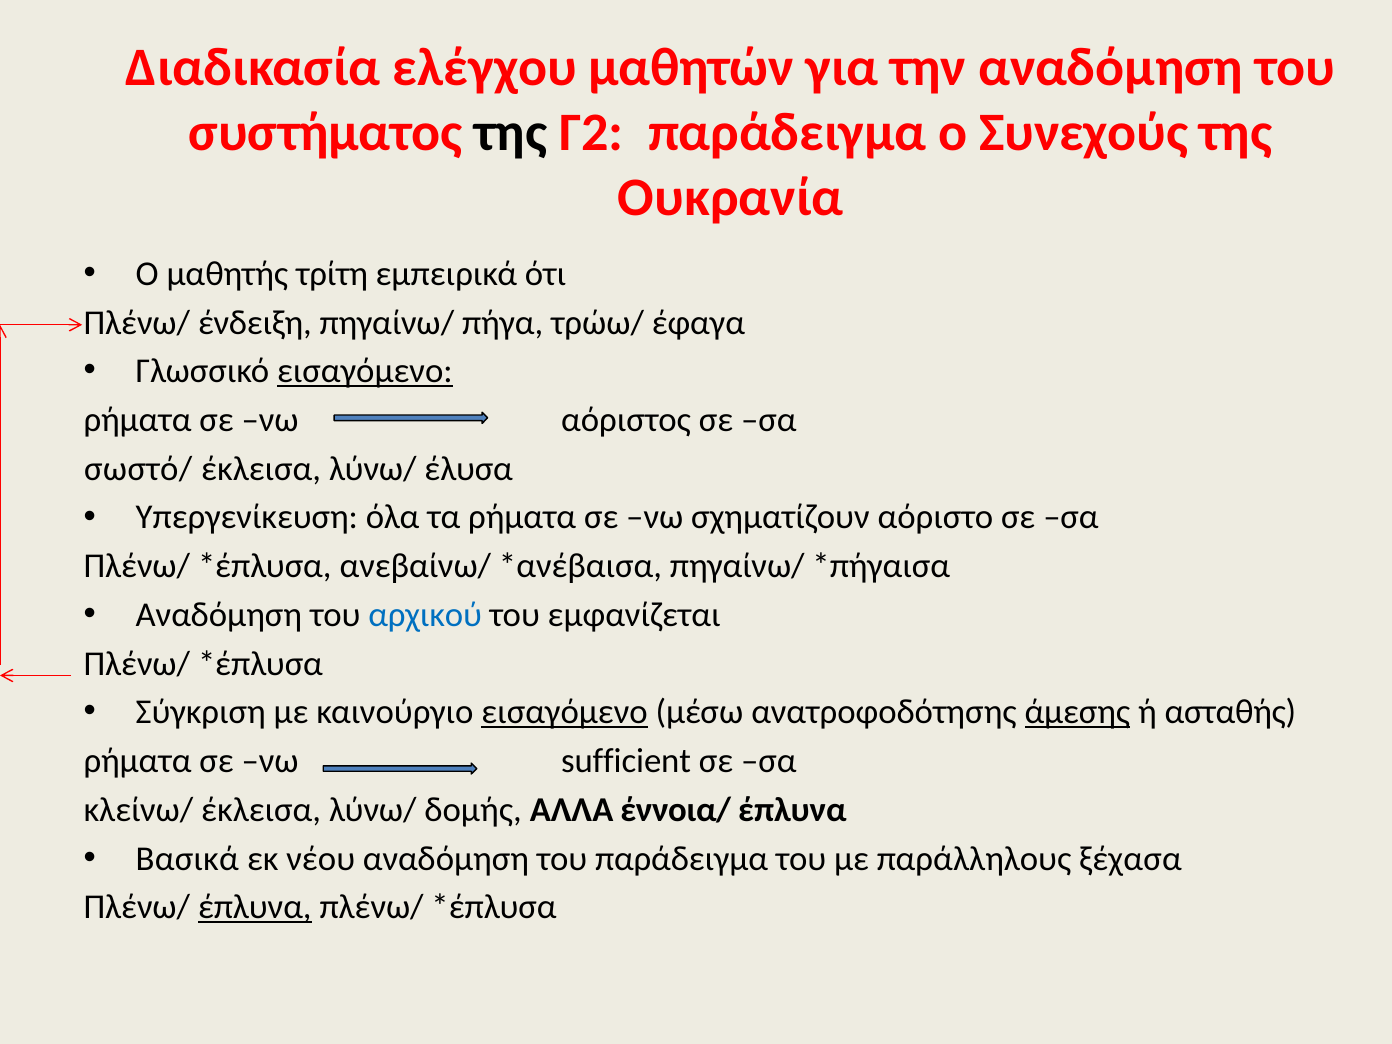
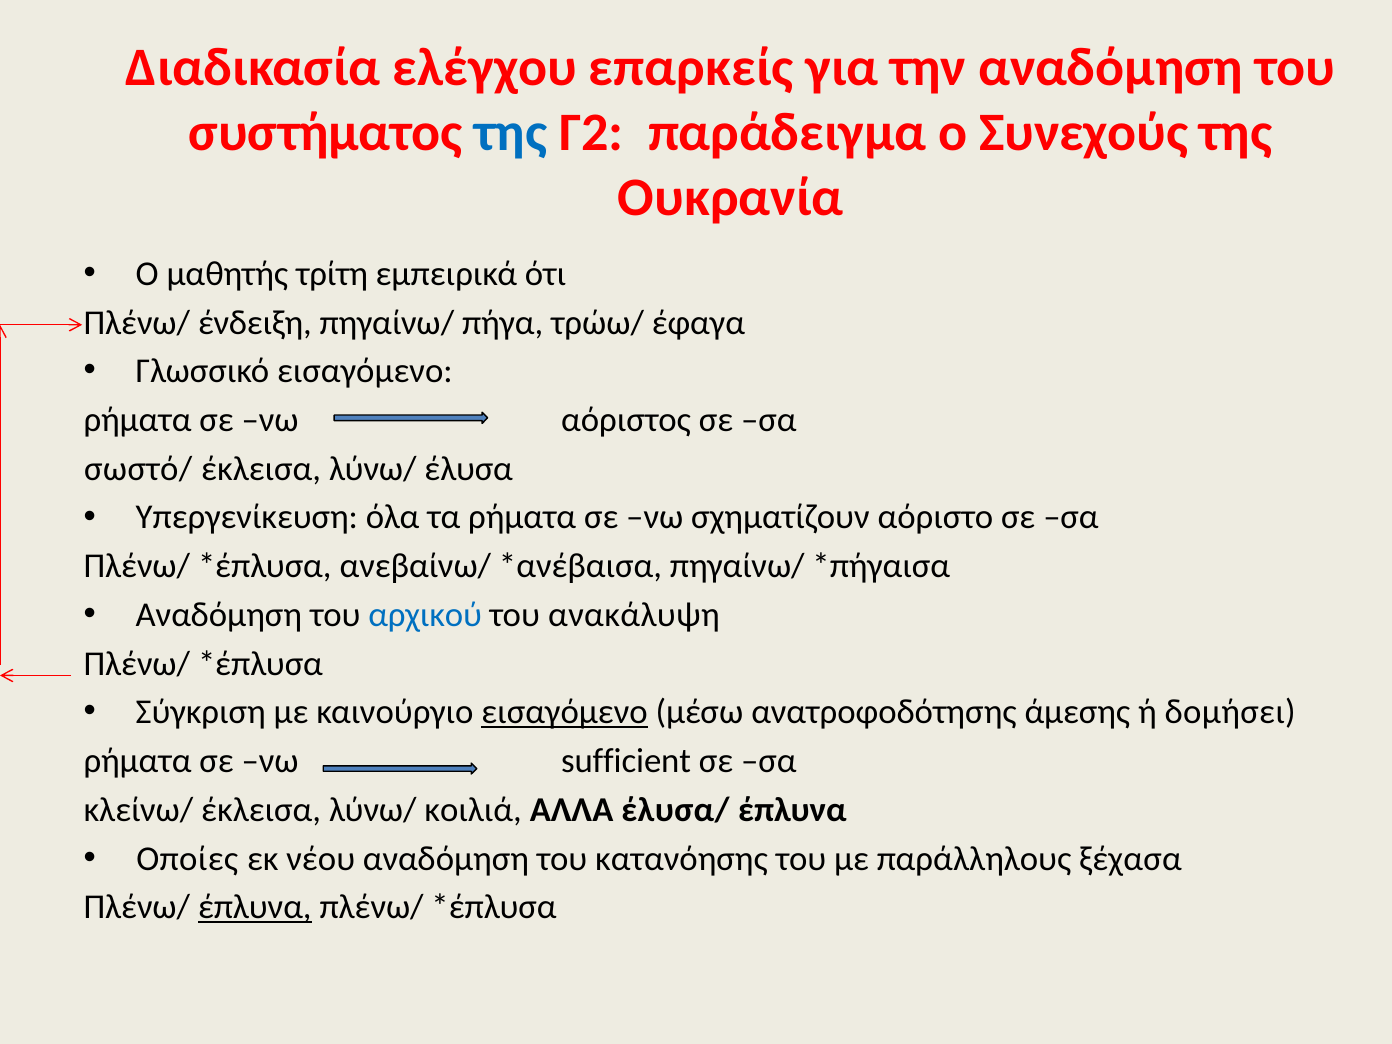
μαθητών: μαθητών -> επαρκείς
της at (511, 133) colour: black -> blue
εισαγόμενο at (365, 371) underline: present -> none
εμφανίζεται: εμφανίζεται -> ανακάλυψη
άμεσης underline: present -> none
ασταθής: ασταθής -> δομήσει
δομής: δομής -> κοιλιά
έννοια/: έννοια/ -> έλυσα/
Βασικά: Βασικά -> Οποίες
του παράδειγμα: παράδειγμα -> κατανόησης
